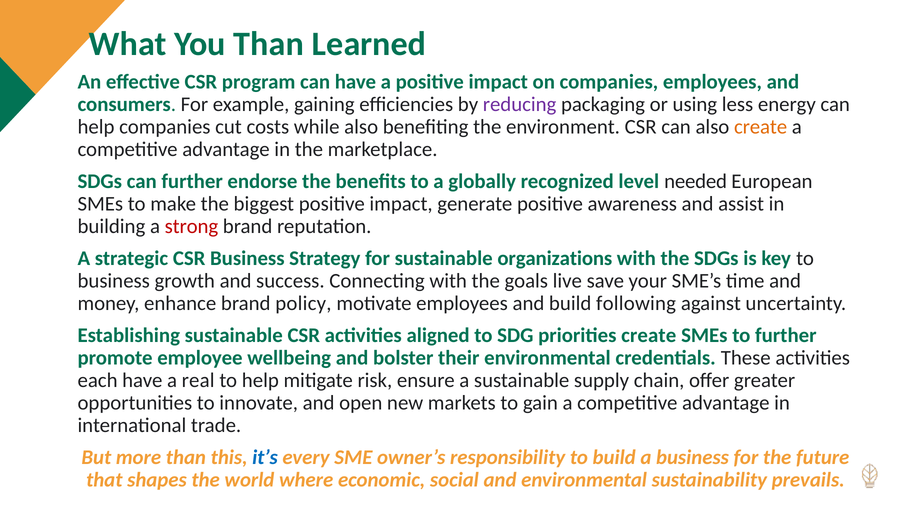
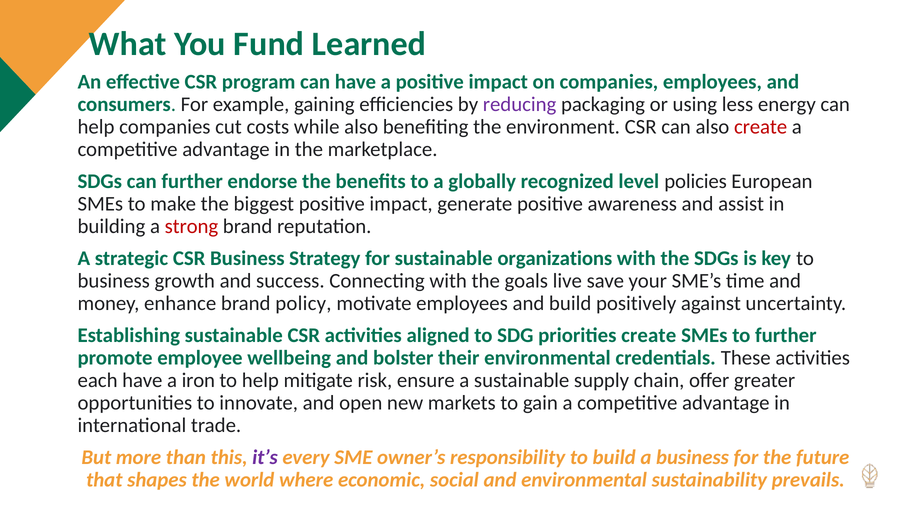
You Than: Than -> Fund
create at (761, 127) colour: orange -> red
needed: needed -> policies
following: following -> positively
real: real -> iron
it’s colour: blue -> purple
